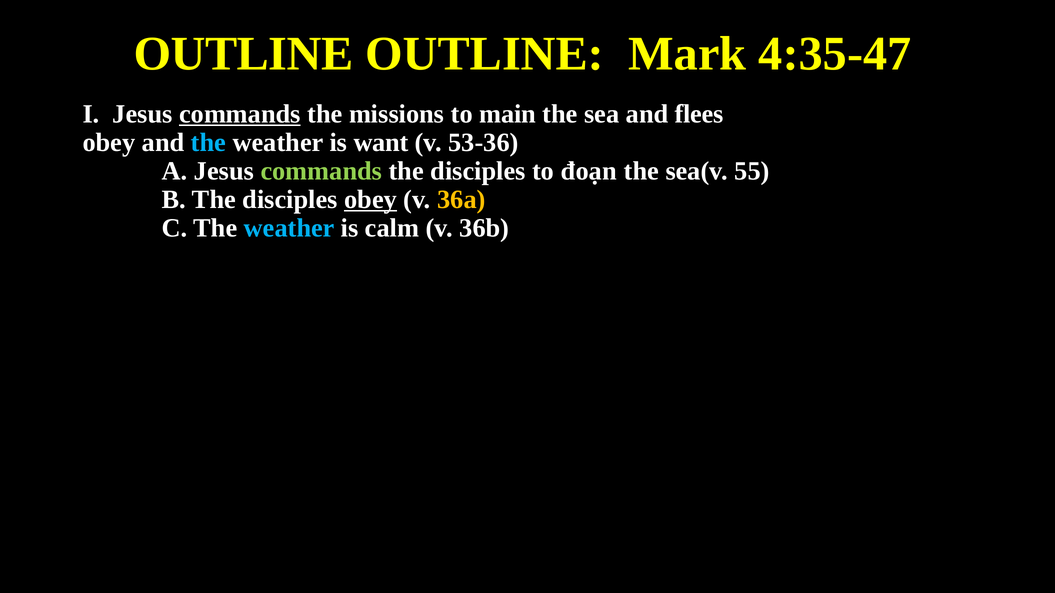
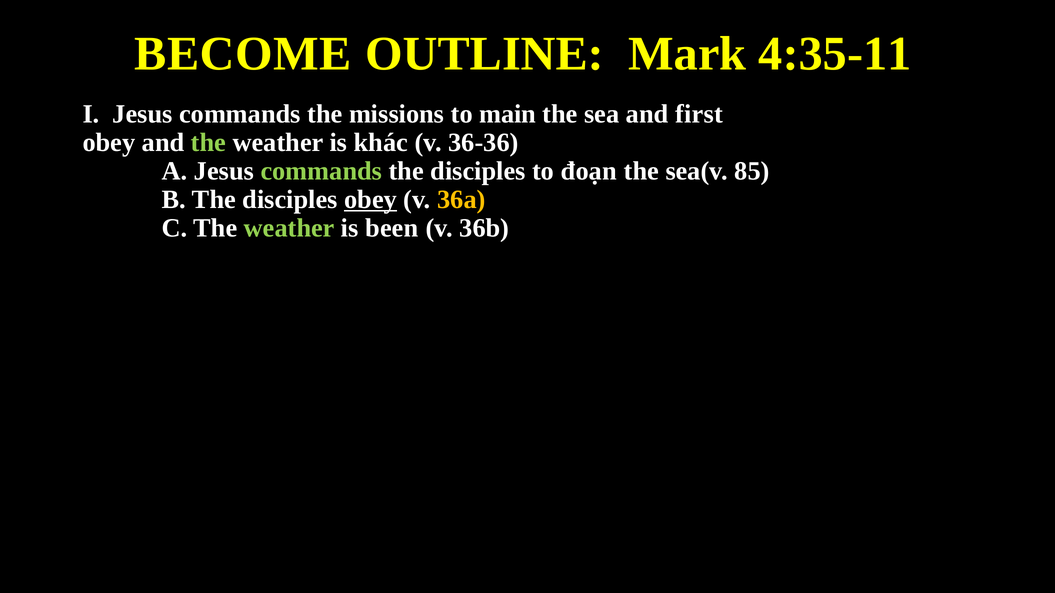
OUTLINE at (243, 54): OUTLINE -> BECOME
4:35-47: 4:35-47 -> 4:35-11
commands at (240, 114) underline: present -> none
flees: flees -> first
the at (209, 143) colour: light blue -> light green
want: want -> khác
53-36: 53-36 -> 36-36
55: 55 -> 85
weather at (289, 228) colour: light blue -> light green
calm: calm -> been
